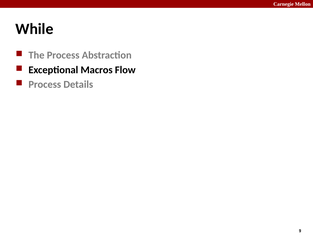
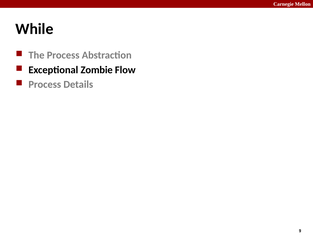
Macros: Macros -> Zombie
